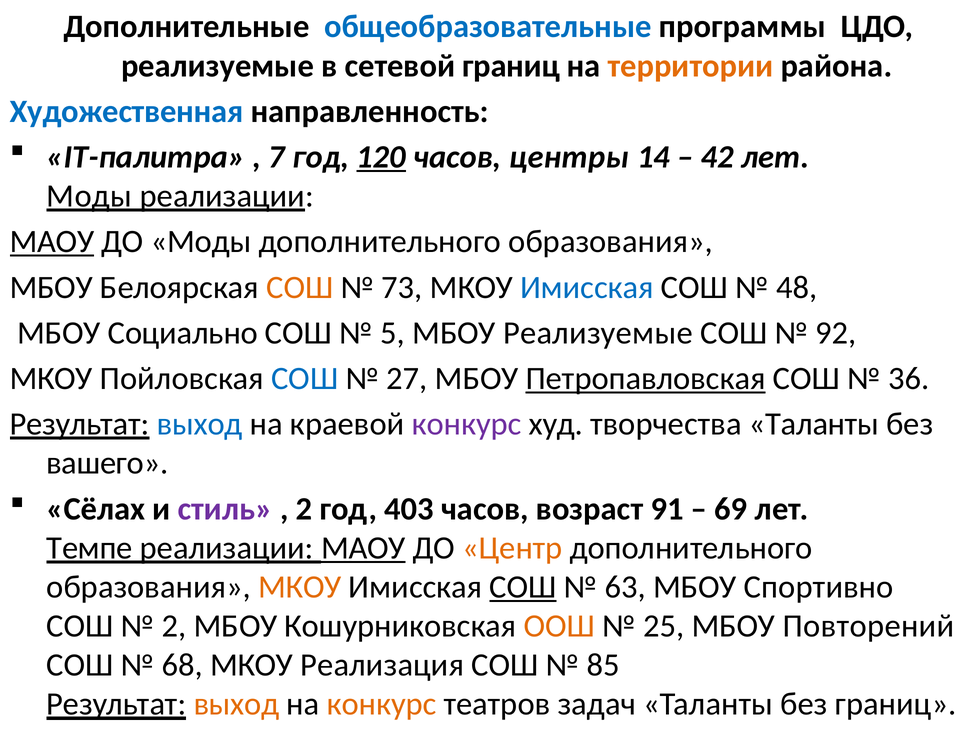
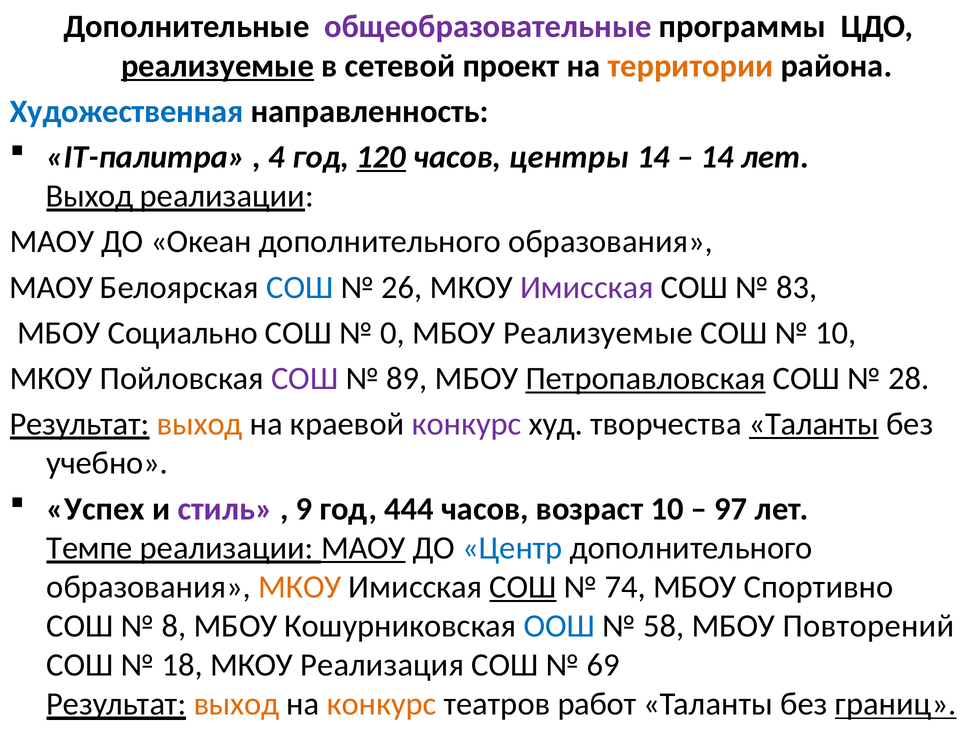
общеобразовательные colour: blue -> purple
реализуемые at (218, 66) underline: none -> present
сетевой границ: границ -> проект
7: 7 -> 4
42 at (717, 157): 42 -> 14
Моды at (89, 196): Моды -> Выход
МАОУ at (52, 242) underline: present -> none
ДО Моды: Моды -> Океан
МБОУ at (51, 287): МБОУ -> МАОУ
СОШ at (300, 287) colour: orange -> blue
73: 73 -> 26
Имисская at (587, 287) colour: blue -> purple
48: 48 -> 83
5: 5 -> 0
92 at (836, 333): 92 -> 10
СОШ at (305, 378) colour: blue -> purple
27: 27 -> 89
36: 36 -> 28
выход at (200, 424) colour: blue -> orange
Таланты at (814, 424) underline: none -> present
вашего: вашего -> учебно
Сёлах: Сёлах -> Успех
2 at (304, 509): 2 -> 9
403: 403 -> 444
возраст 91: 91 -> 10
69: 69 -> 97
Центр colour: orange -> blue
63: 63 -> 74
2 at (174, 626): 2 -> 8
ООШ colour: orange -> blue
25: 25 -> 58
68: 68 -> 18
85: 85 -> 69
задач: задач -> работ
границ at (896, 704) underline: none -> present
